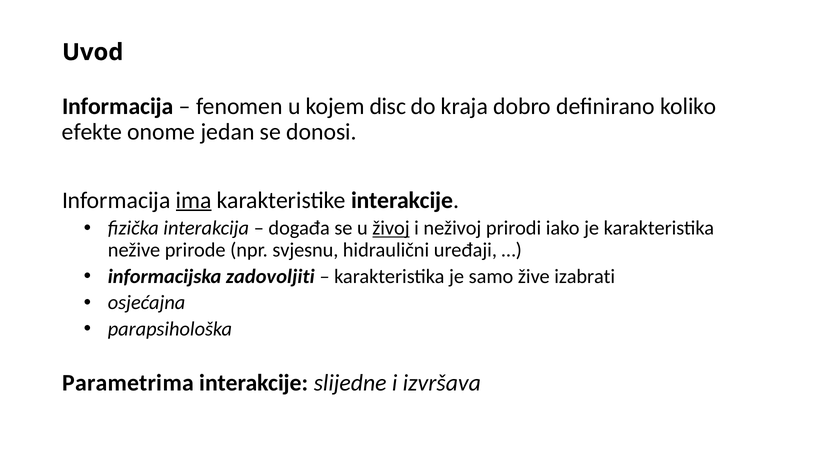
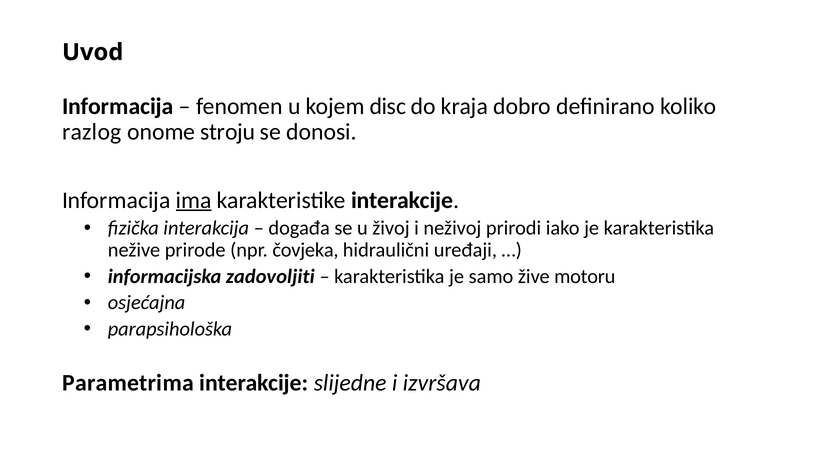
efekte: efekte -> razlog
jedan: jedan -> stroju
živoj underline: present -> none
svjesnu: svjesnu -> čovjeka
izabrati: izabrati -> motoru
